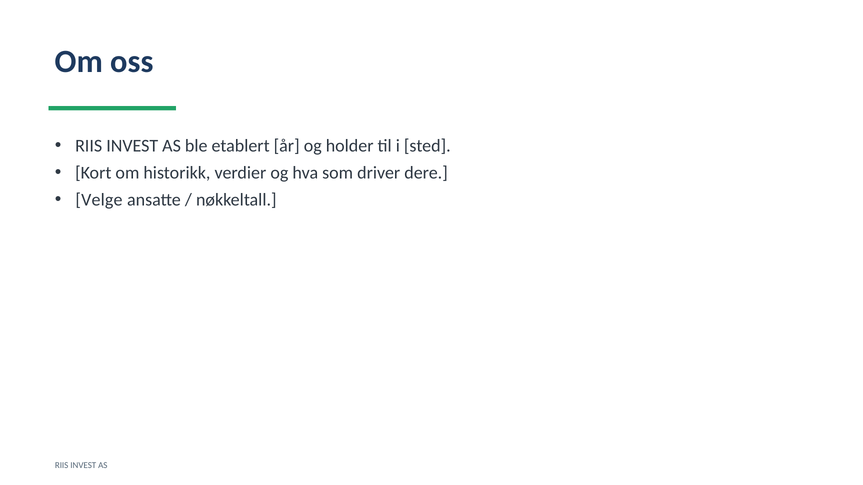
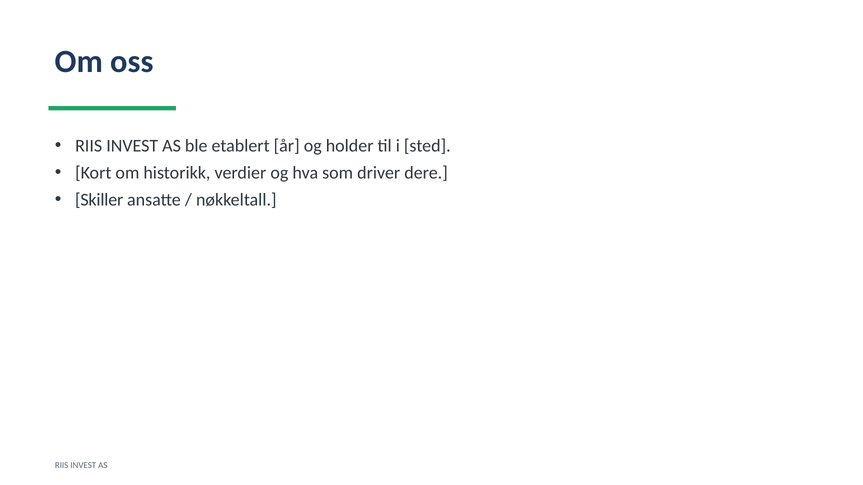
Velge: Velge -> Skiller
